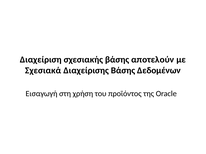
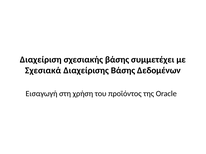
αποτελούν: αποτελούν -> συμμετέχει
